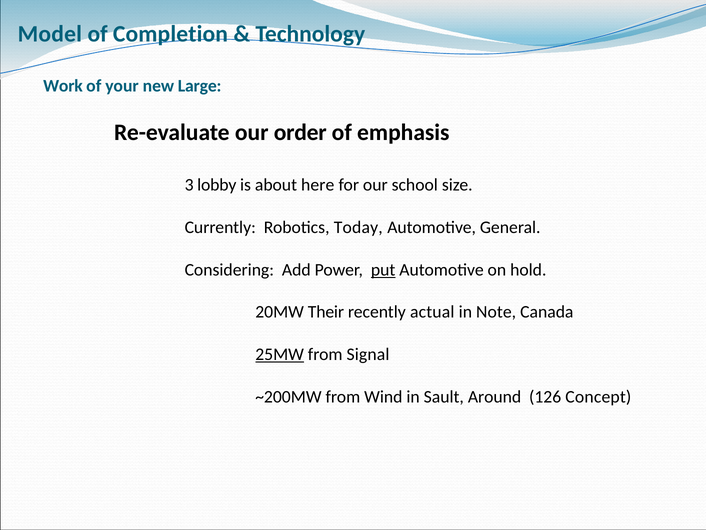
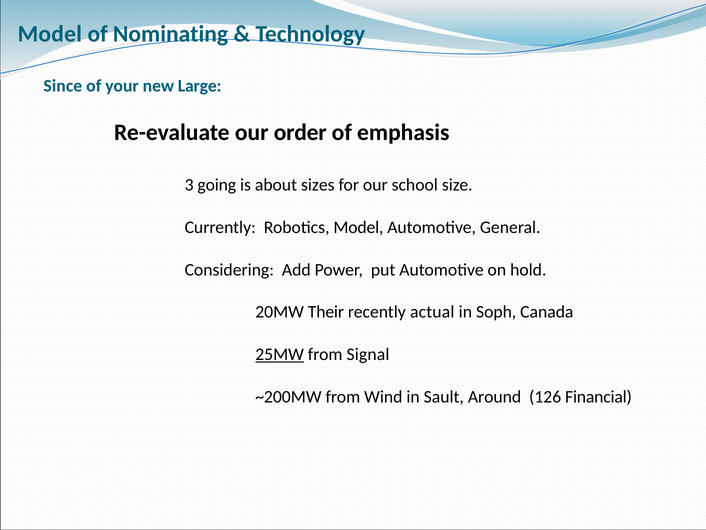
Completion: Completion -> Nominating
Work: Work -> Since
lobby: lobby -> going
here: here -> sizes
Robotics Today: Today -> Model
put underline: present -> none
Note: Note -> Soph
Concept: Concept -> Financial
